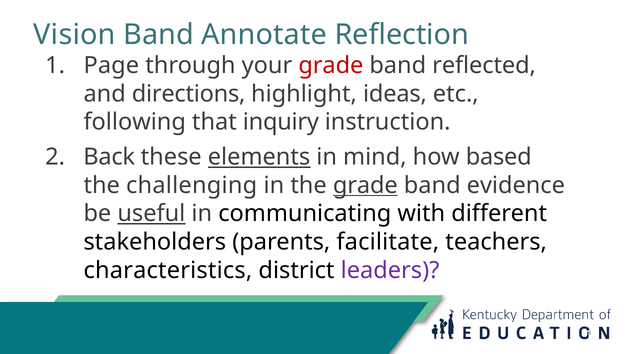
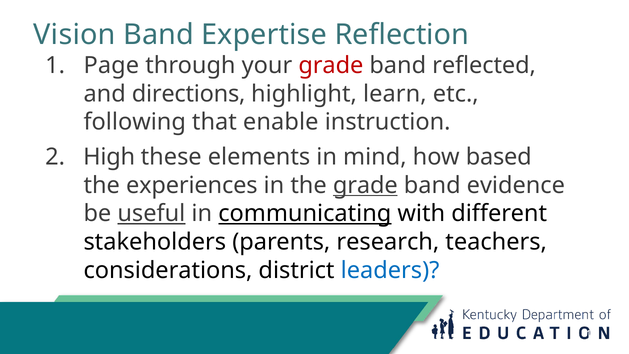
Annotate: Annotate -> Expertise
ideas: ideas -> learn
inquiry: inquiry -> enable
Back: Back -> High
elements underline: present -> none
challenging: challenging -> experiences
communicating underline: none -> present
facilitate: facilitate -> research
characteristics: characteristics -> considerations
leaders colour: purple -> blue
